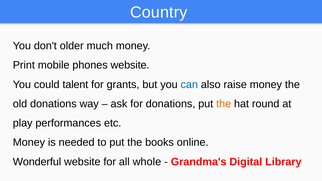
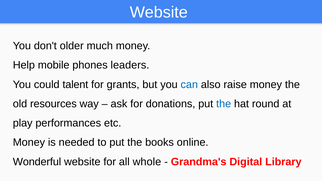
Country at (159, 12): Country -> Website
Print: Print -> Help
phones website: website -> leaders
old donations: donations -> resources
the at (224, 104) colour: orange -> blue
